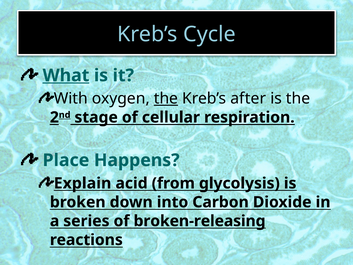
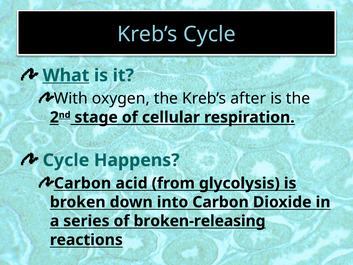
the at (166, 98) underline: present -> none
Place at (66, 160): Place -> Cycle
Explain at (83, 183): Explain -> Carbon
